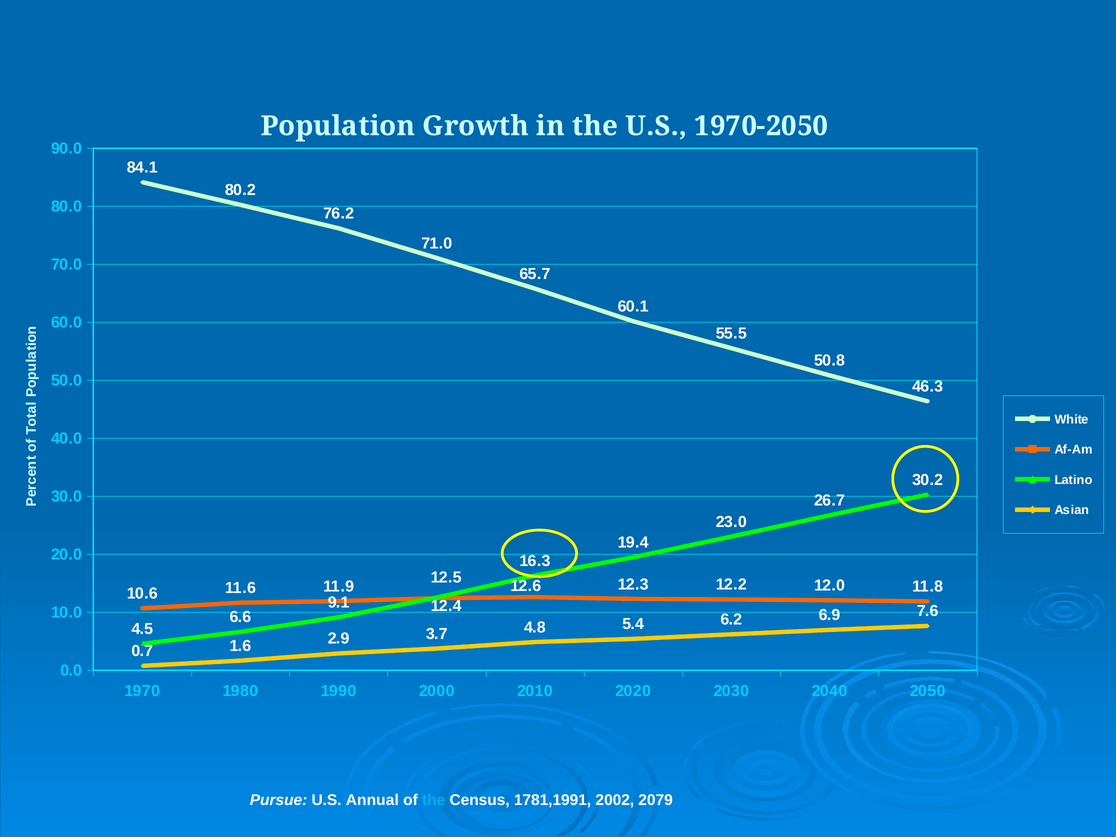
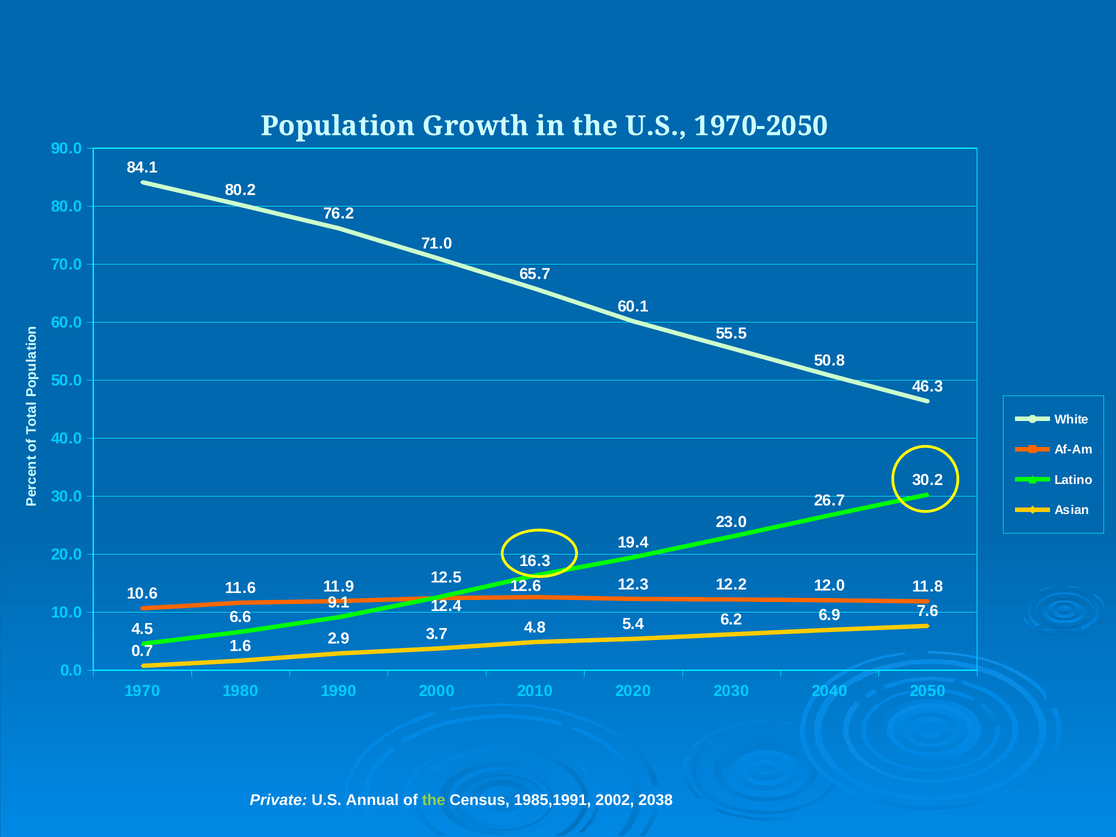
Pursue: Pursue -> Private
the at (434, 800) colour: light blue -> light green
1781,1991: 1781,1991 -> 1985,1991
2079: 2079 -> 2038
